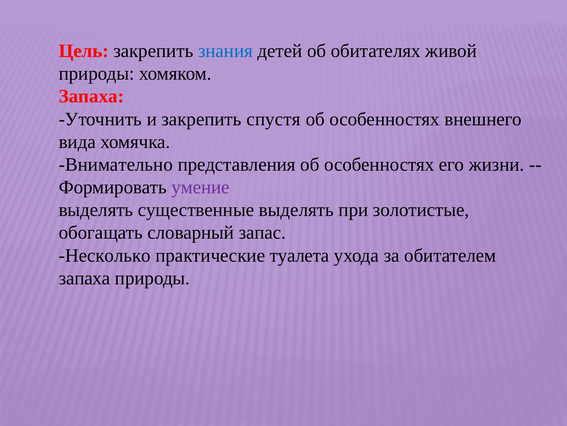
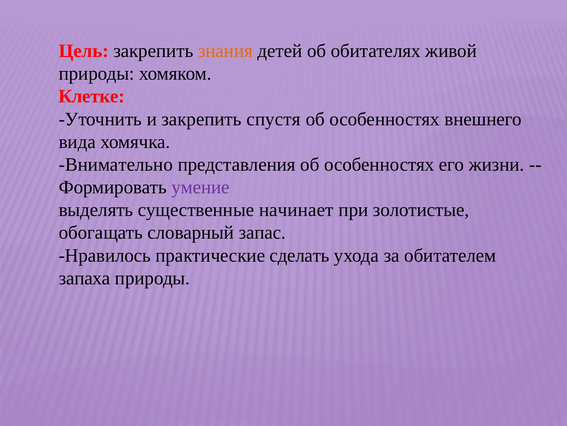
знания colour: blue -> orange
Запаха at (91, 96): Запаха -> Клетке
существенные выделять: выделять -> начинает
Несколько: Несколько -> Нравилось
туалета: туалета -> сделать
